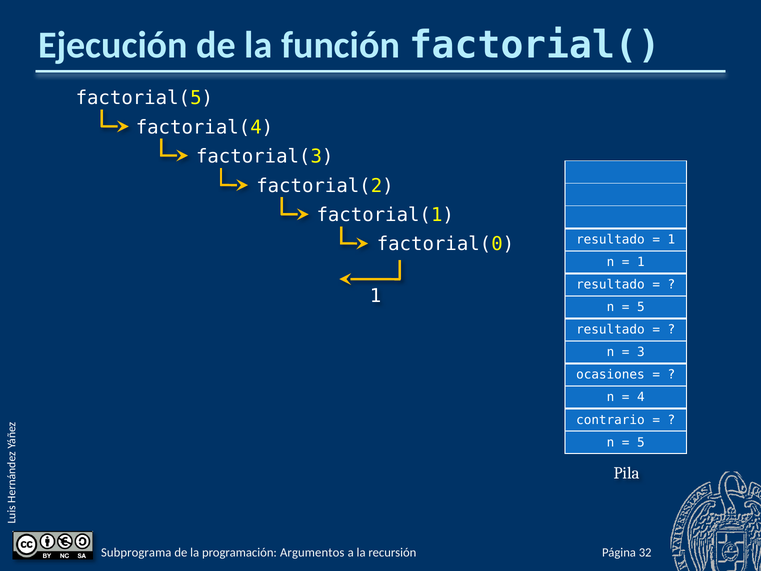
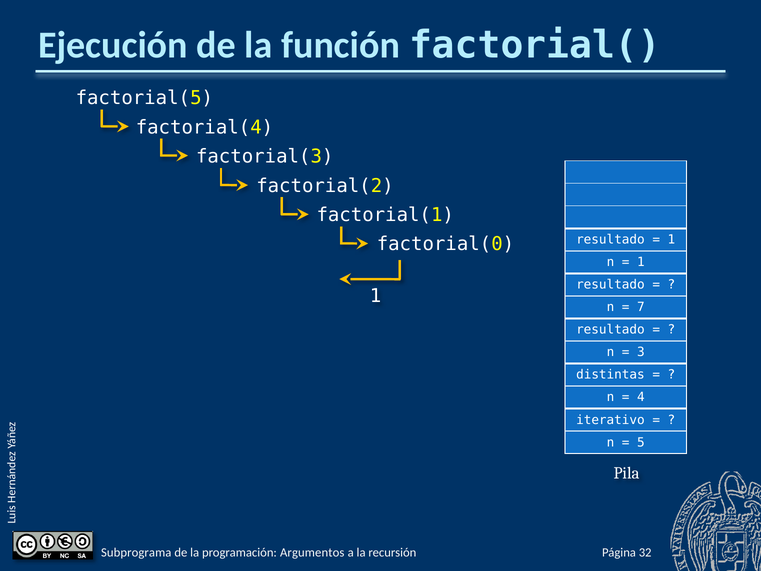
5 at (641, 307): 5 -> 7
ocasiones: ocasiones -> distintas
contrario: contrario -> iterativo
